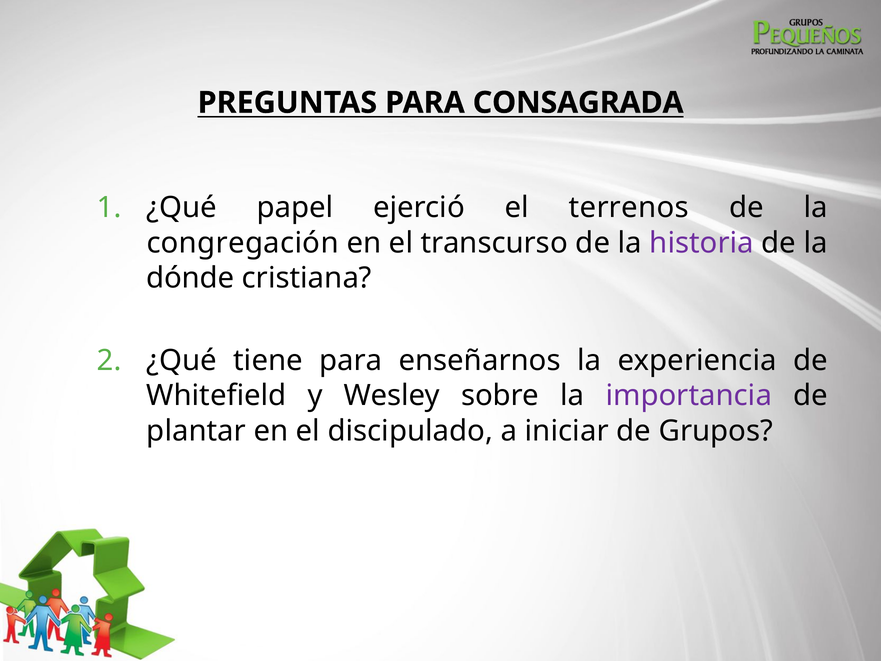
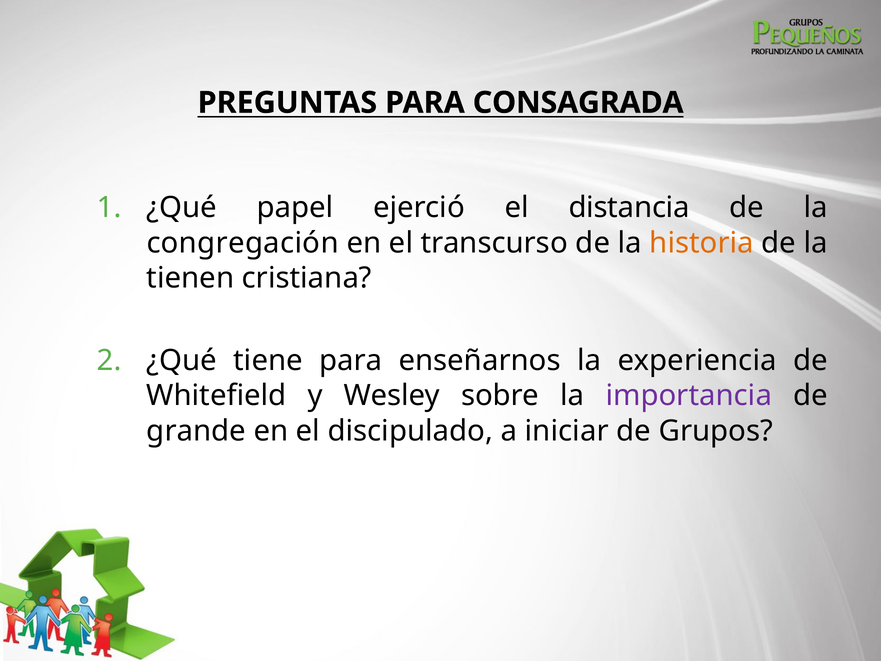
terrenos: terrenos -> distancia
historia colour: purple -> orange
dónde: dónde -> tienen
plantar: plantar -> grande
